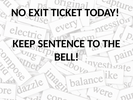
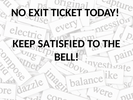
SENTENCE: SENTENCE -> SATISFIED
